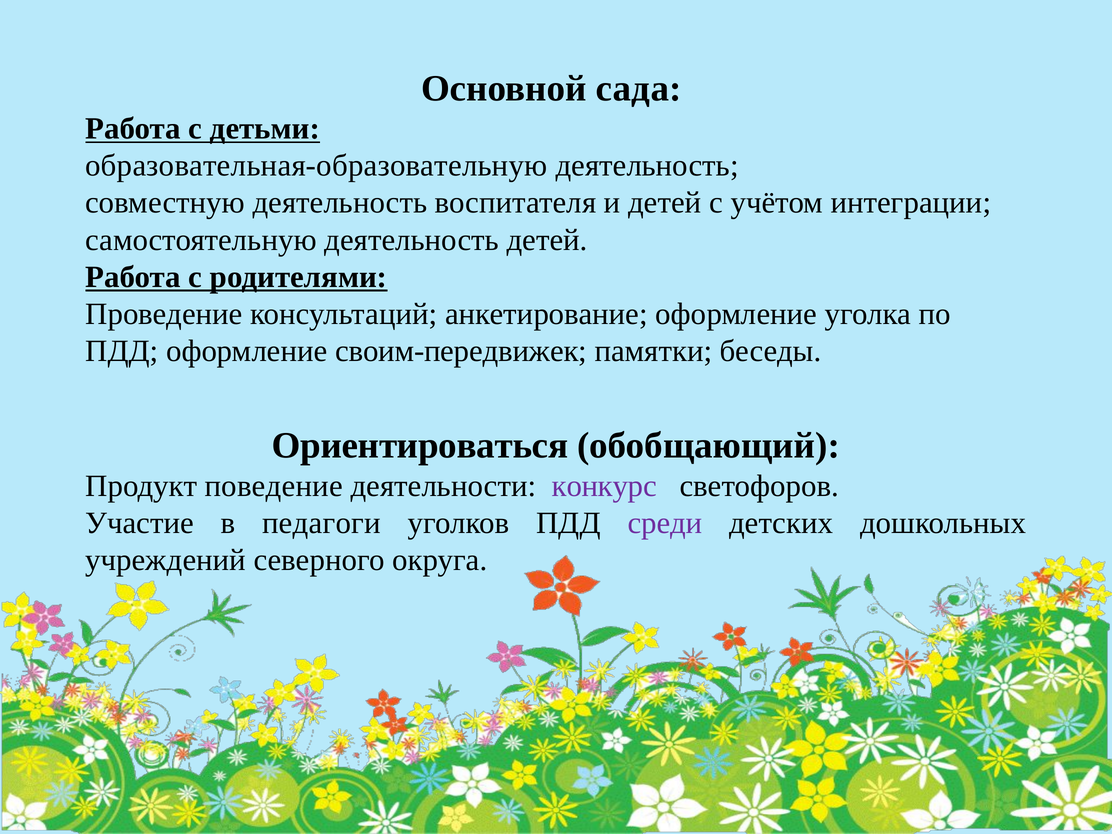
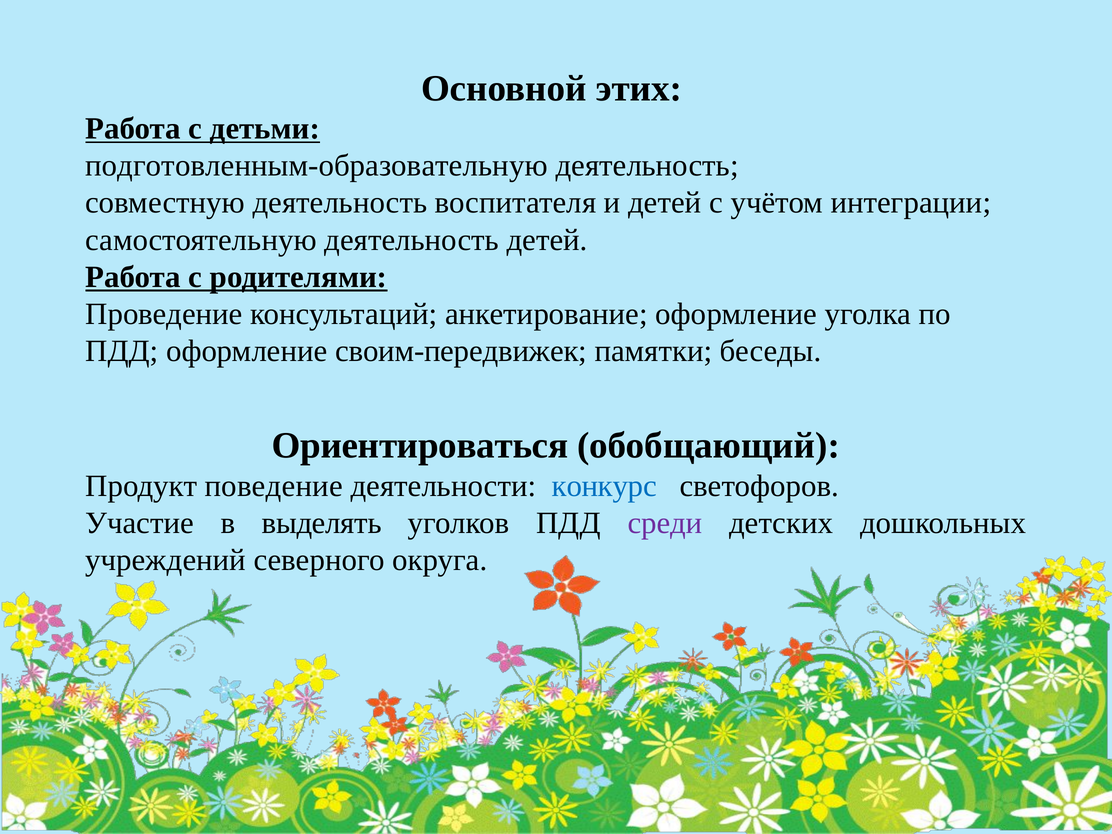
сада: сада -> этих
образовательная-образовательную: образовательная-образовательную -> подготовленным-образовательную
конкурс colour: purple -> blue
педагоги: педагоги -> выделять
